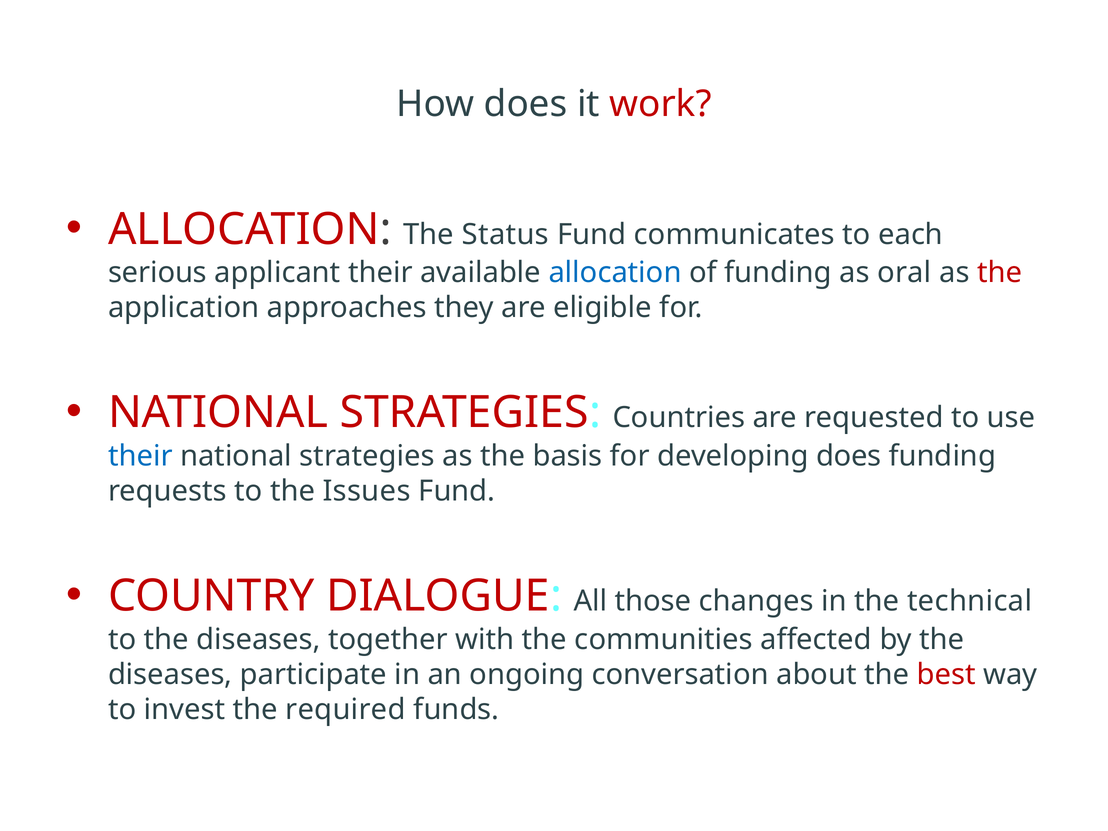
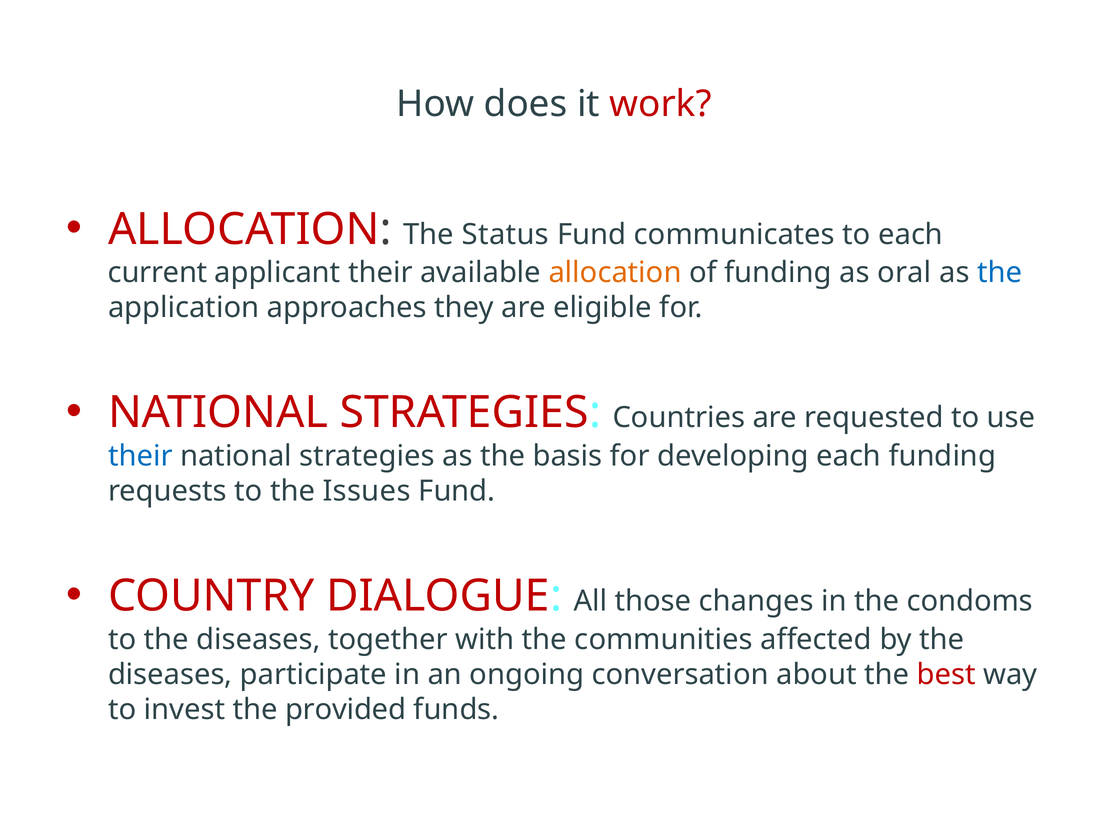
serious: serious -> current
allocation at (615, 273) colour: blue -> orange
the at (1000, 273) colour: red -> blue
developing does: does -> each
technical: technical -> condoms
required: required -> provided
